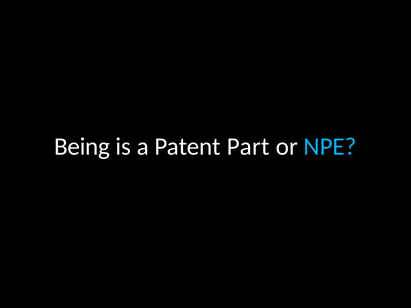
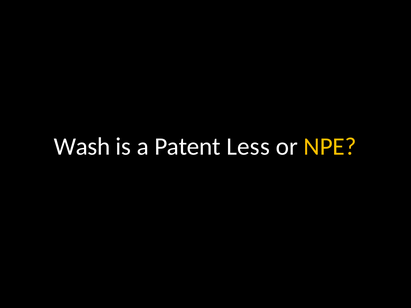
Being: Being -> Wash
Part: Part -> Less
NPE colour: light blue -> yellow
